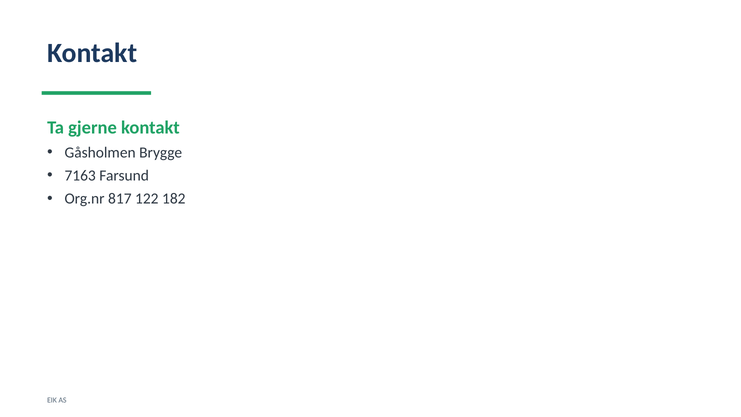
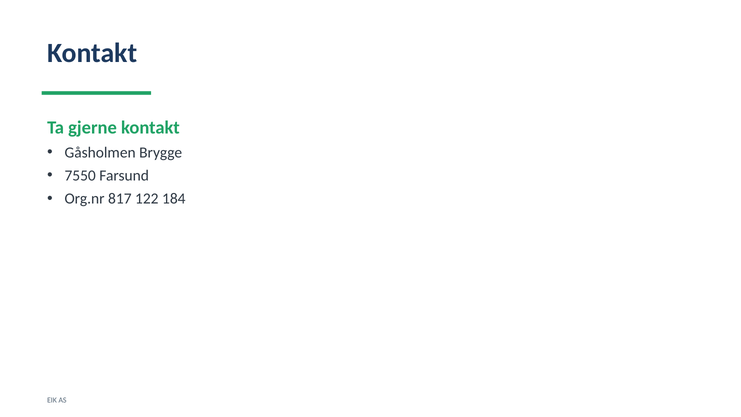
7163: 7163 -> 7550
182: 182 -> 184
